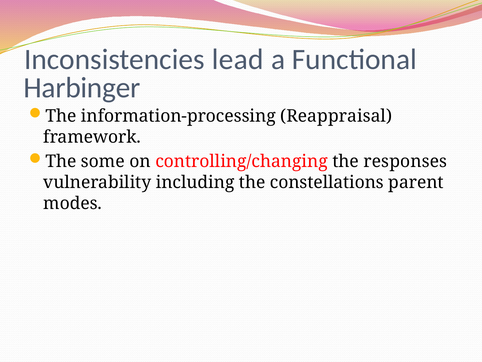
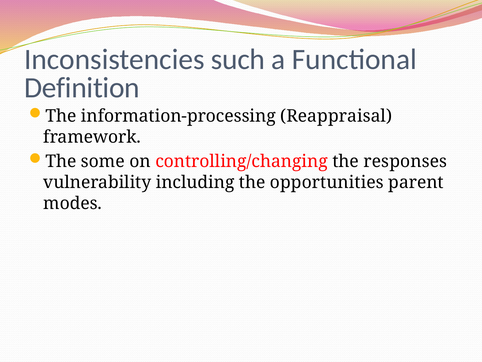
lead: lead -> such
Harbinger: Harbinger -> Definition
constellations: constellations -> opportunities
